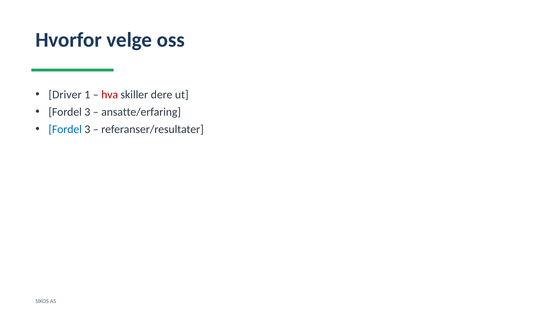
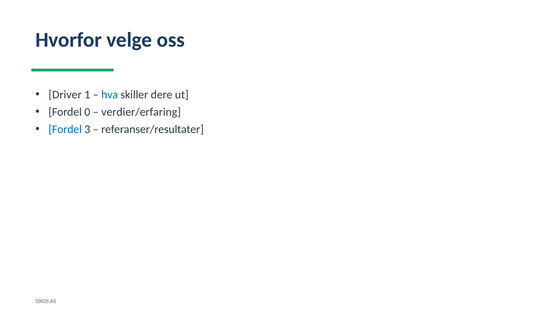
hva colour: red -> blue
3 at (87, 112): 3 -> 0
ansatte/erfaring: ansatte/erfaring -> verdier/erfaring
